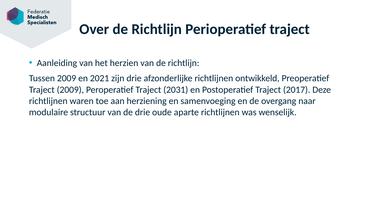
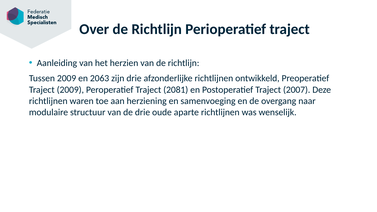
2021: 2021 -> 2063
2031: 2031 -> 2081
2017: 2017 -> 2007
